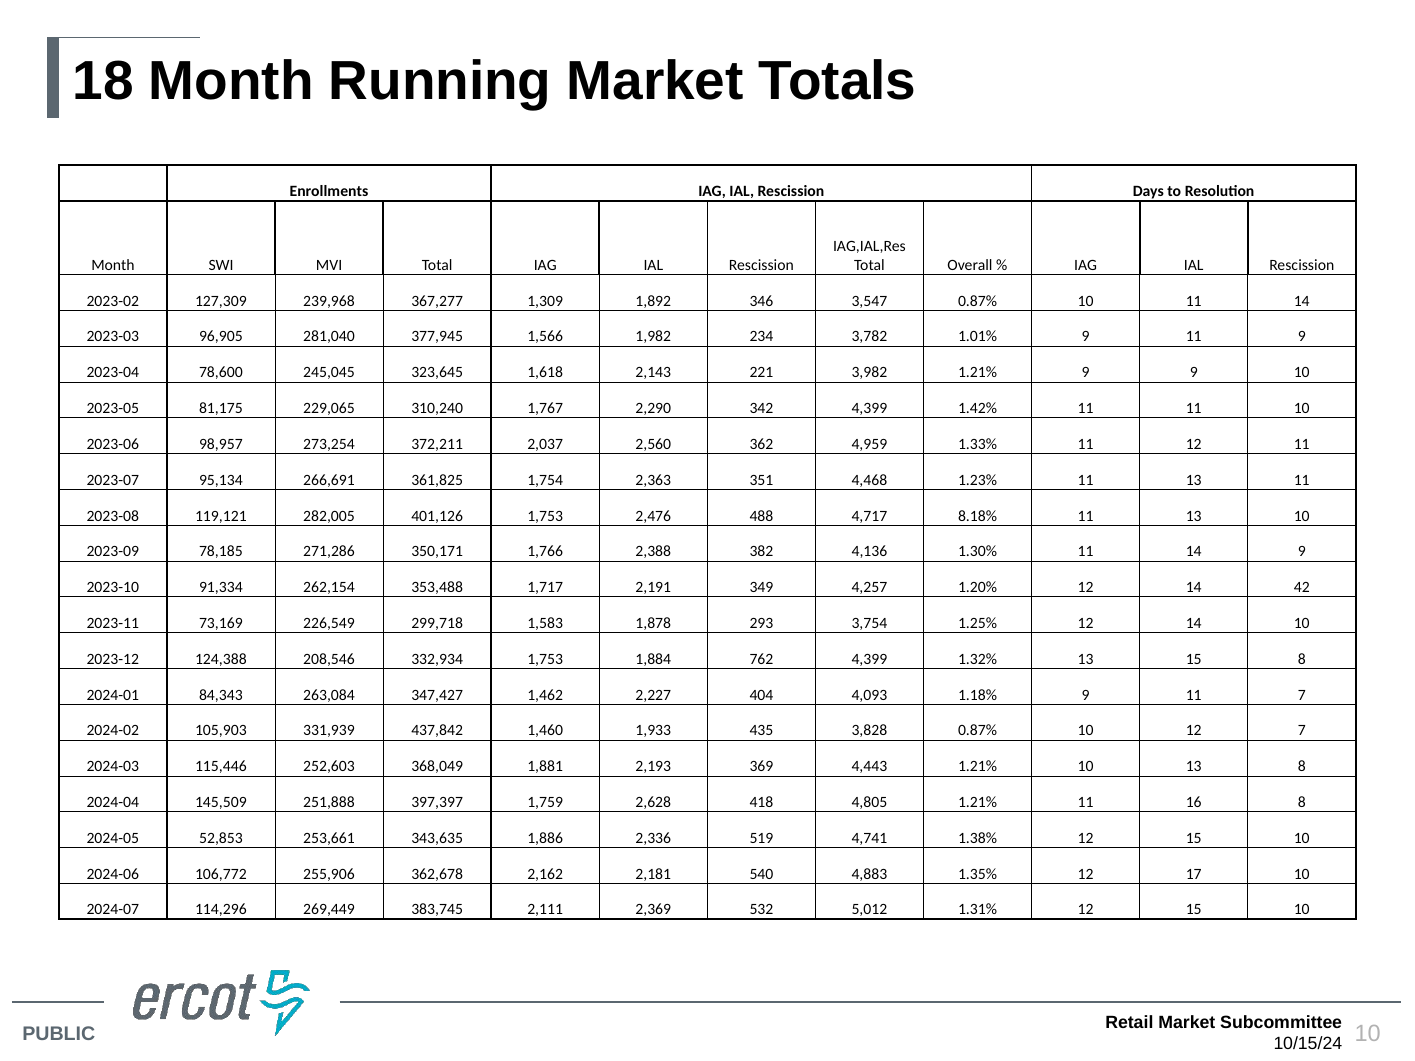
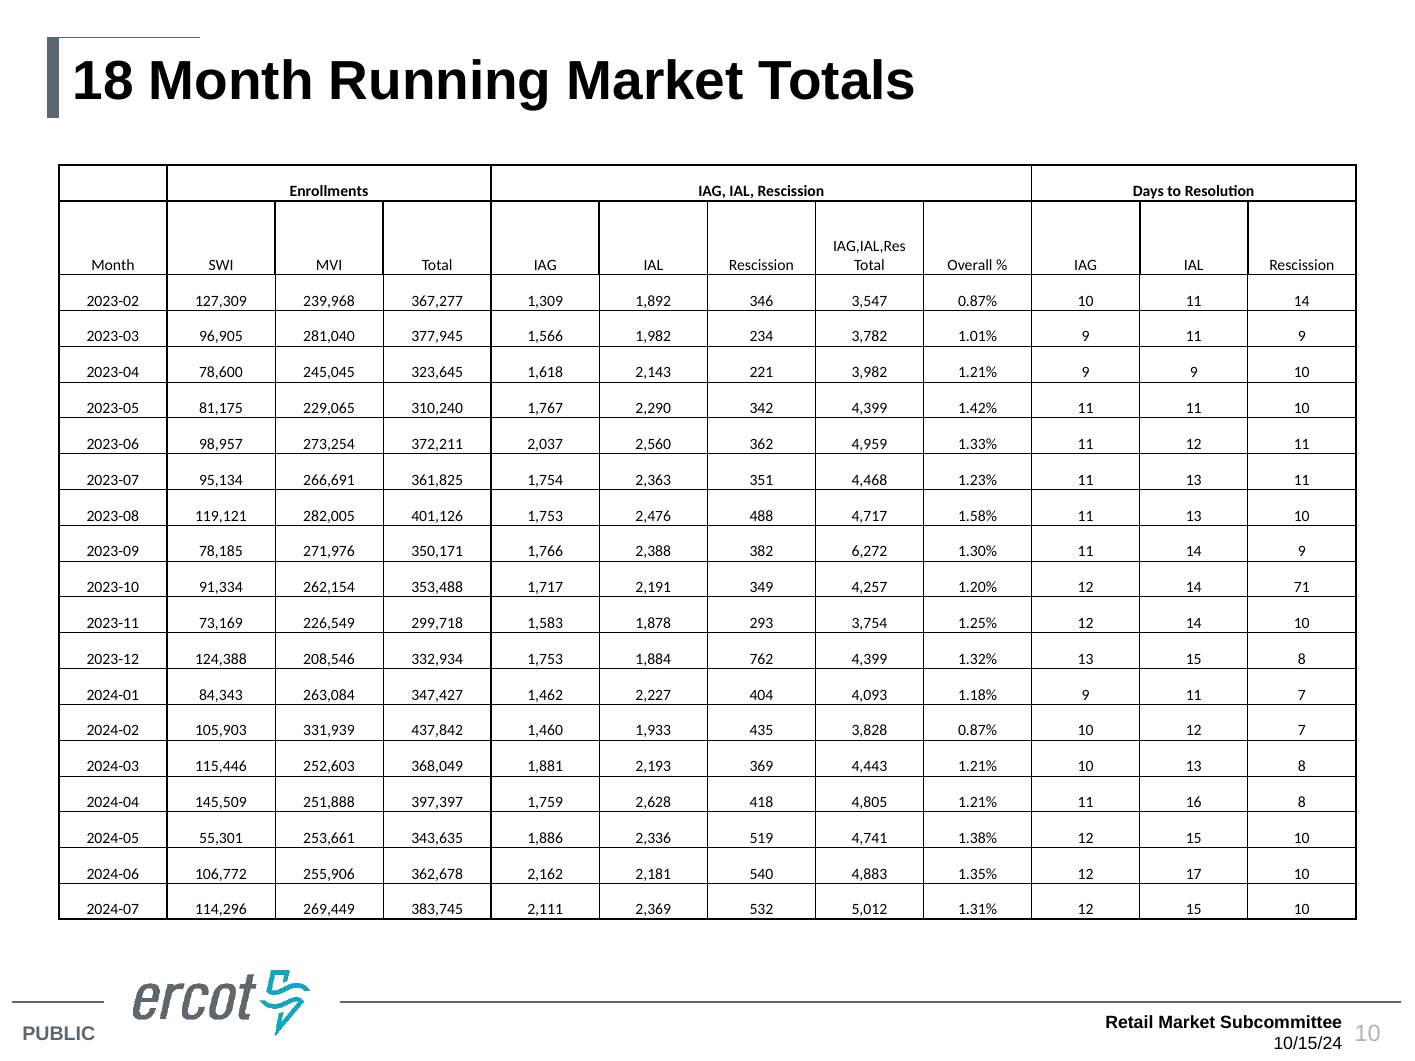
8.18%: 8.18% -> 1.58%
271,286: 271,286 -> 271,976
4,136: 4,136 -> 6,272
42: 42 -> 71
52,853: 52,853 -> 55,301
